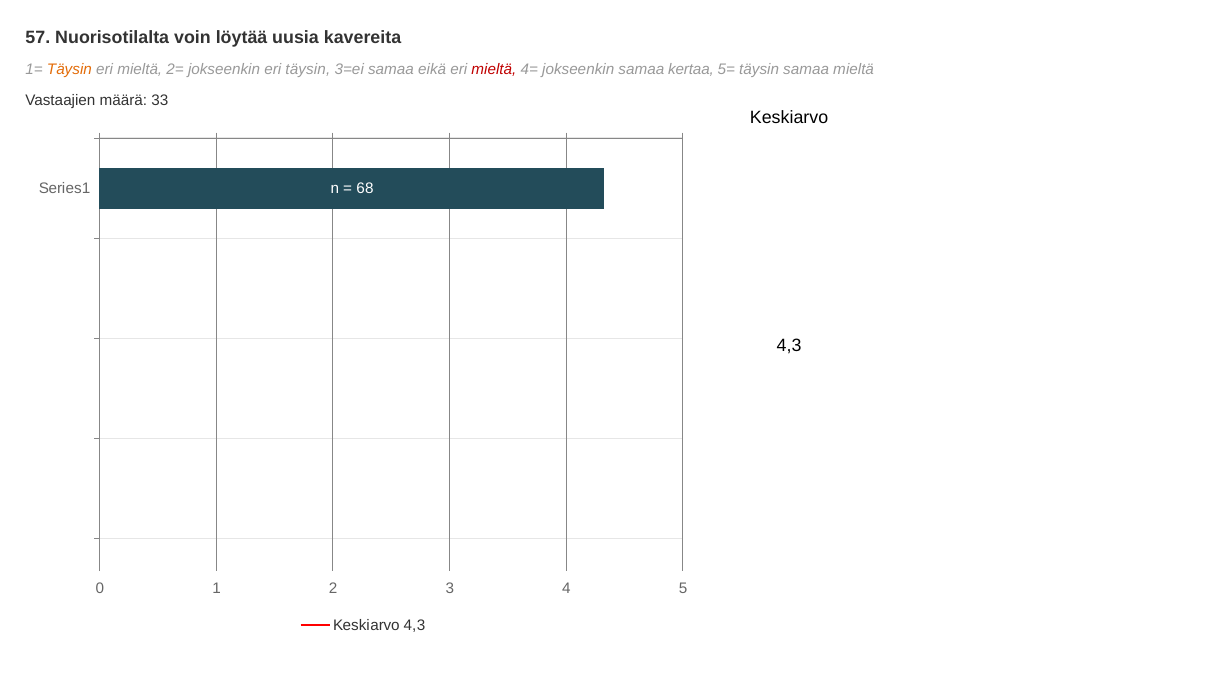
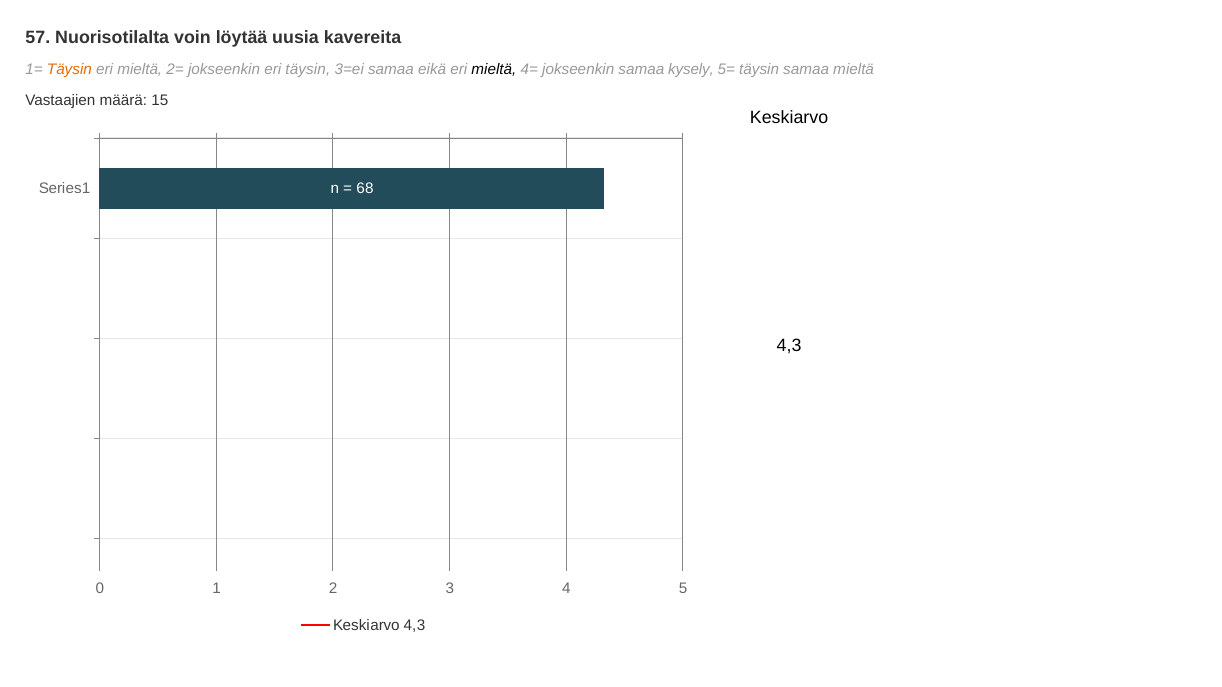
mieltä at (494, 70) colour: red -> black
kertaa: kertaa -> kysely
33: 33 -> 15
